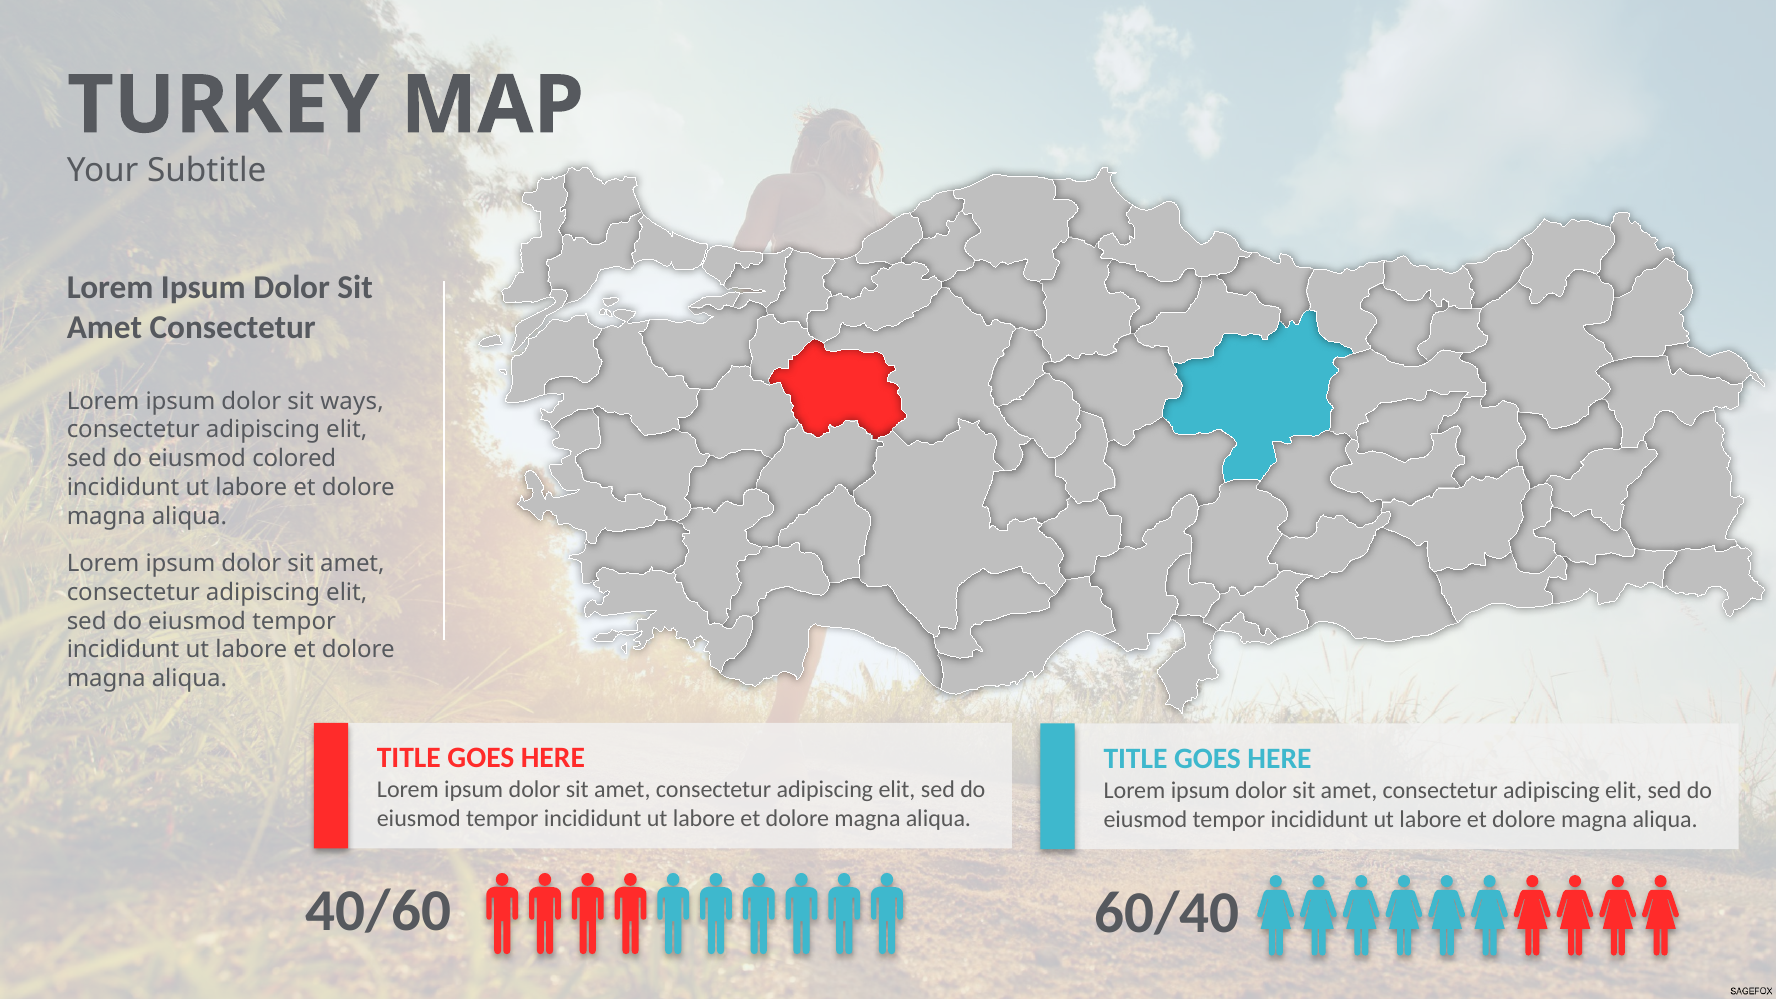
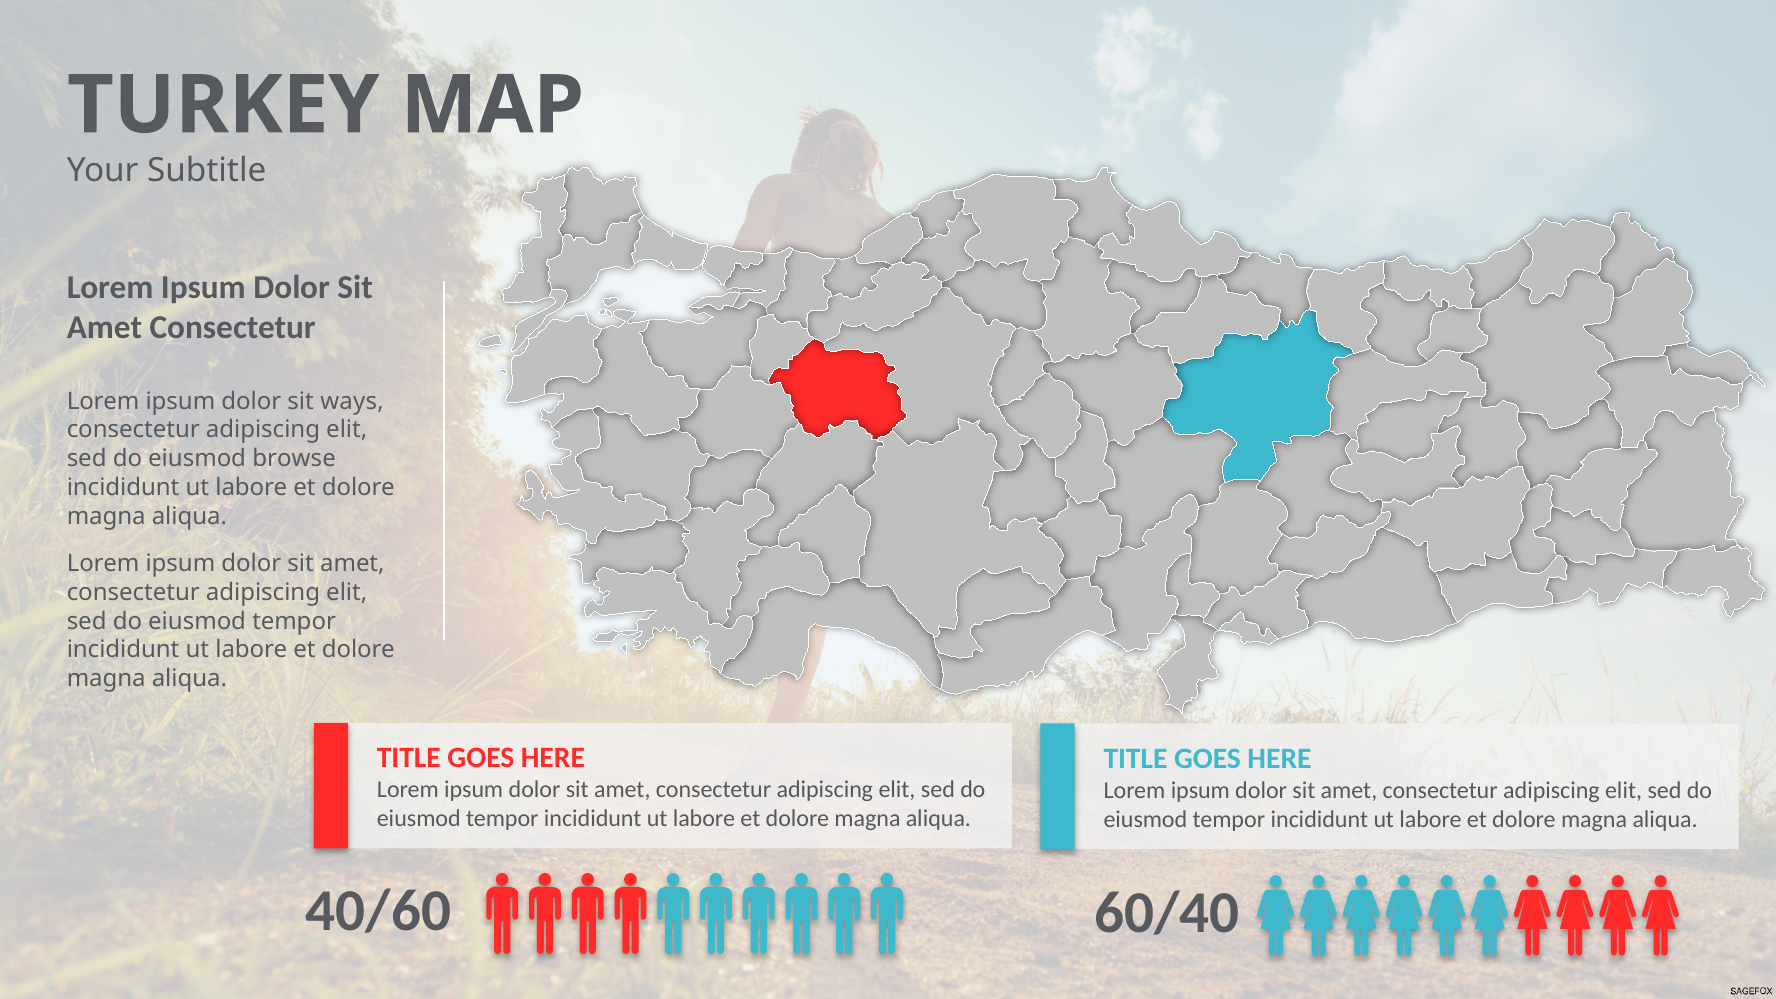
colored: colored -> browse
